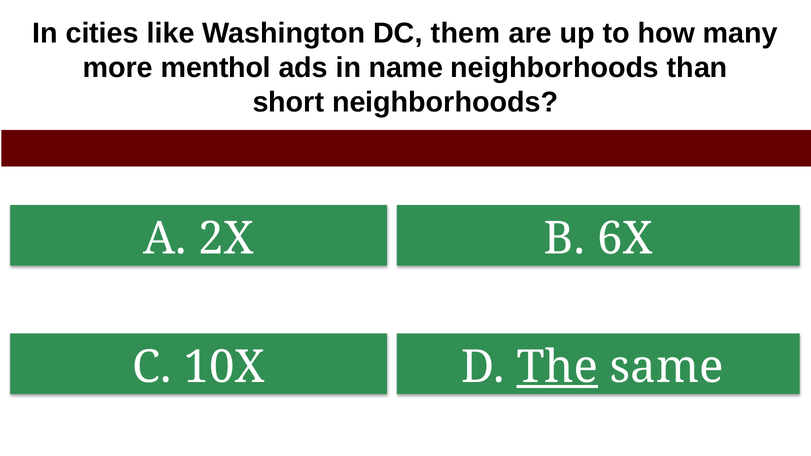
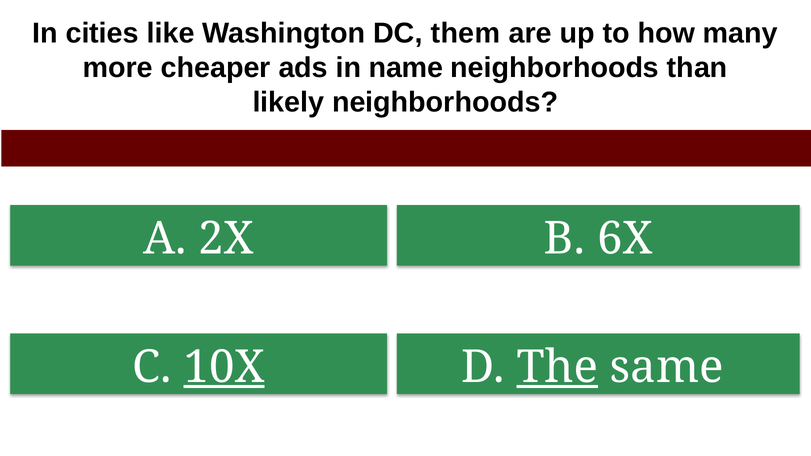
menthol: menthol -> cheaper
short: short -> likely
10X underline: none -> present
